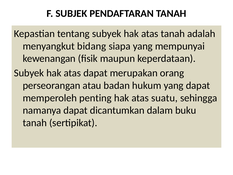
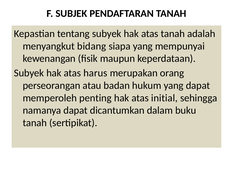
atas dapat: dapat -> harus
suatu: suatu -> initial
